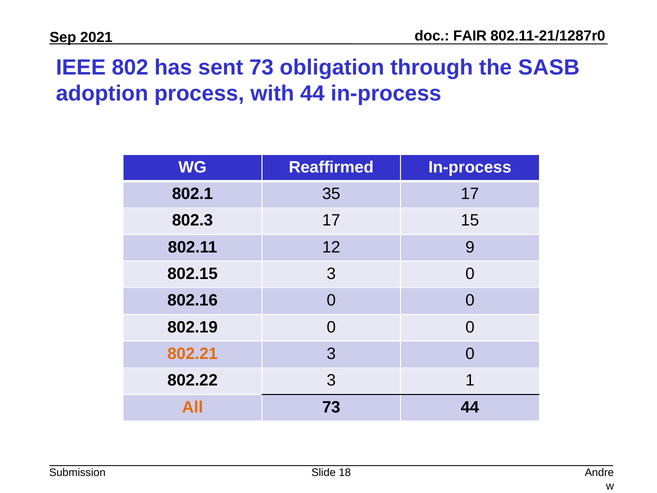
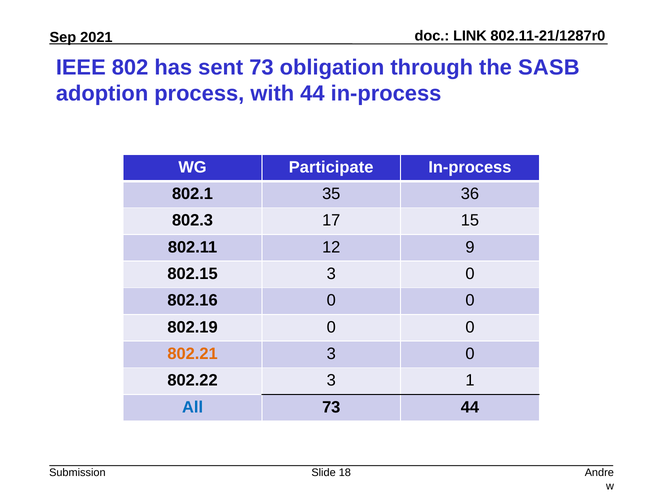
FAIR: FAIR -> LINK
Reaffirmed: Reaffirmed -> Participate
35 17: 17 -> 36
All colour: orange -> blue
